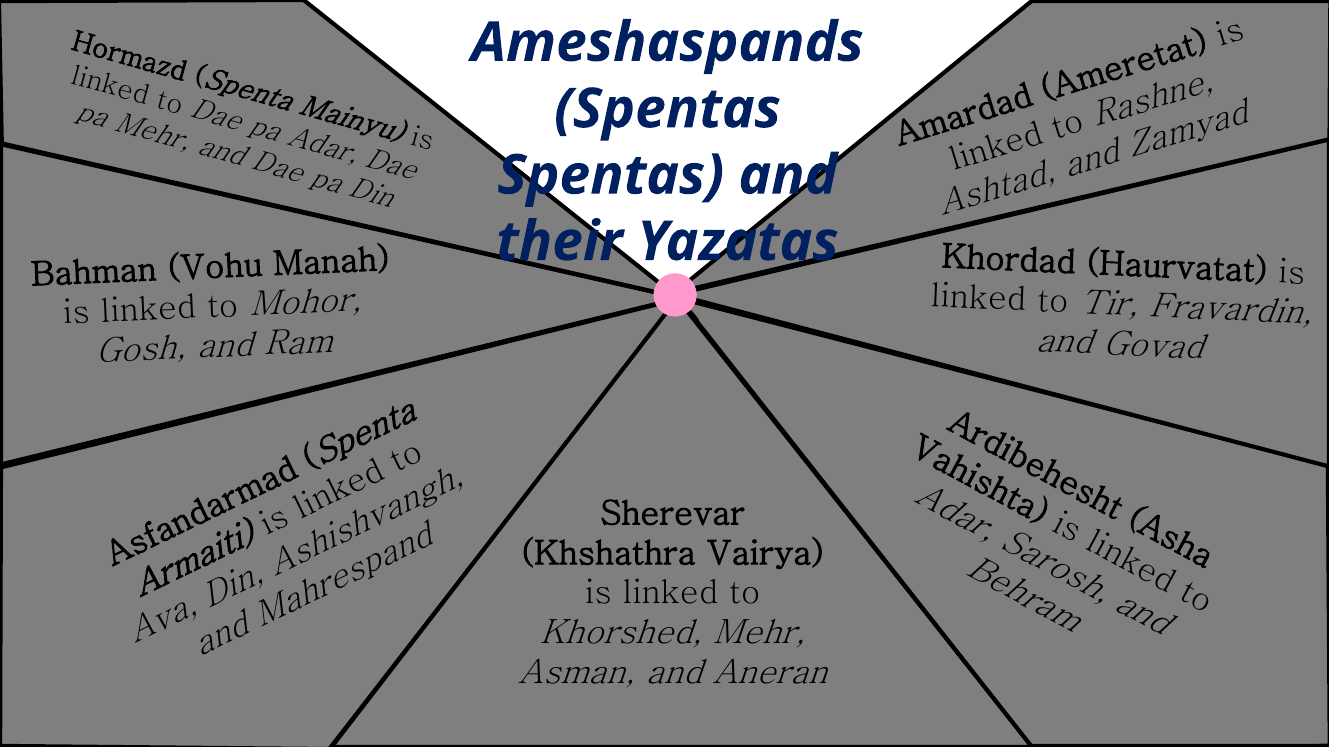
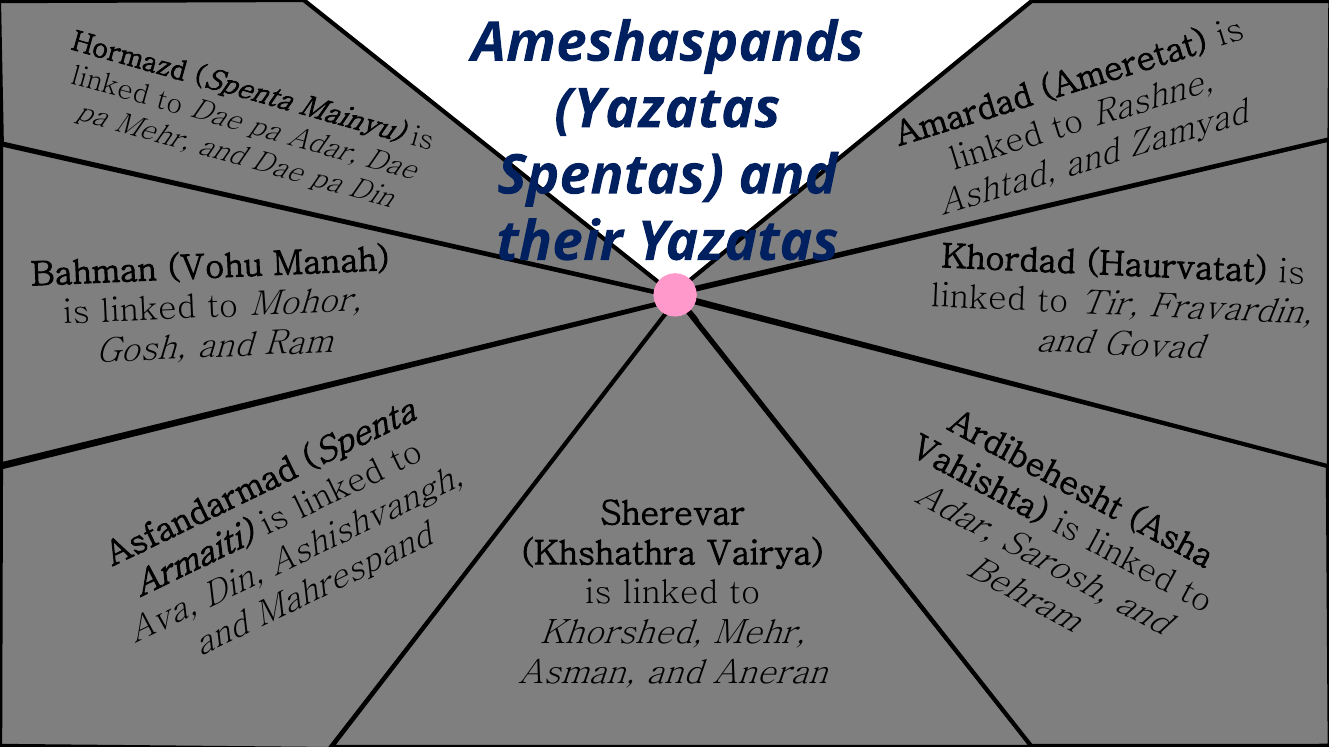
Spentas at (668, 109): Spentas -> Yazatas
